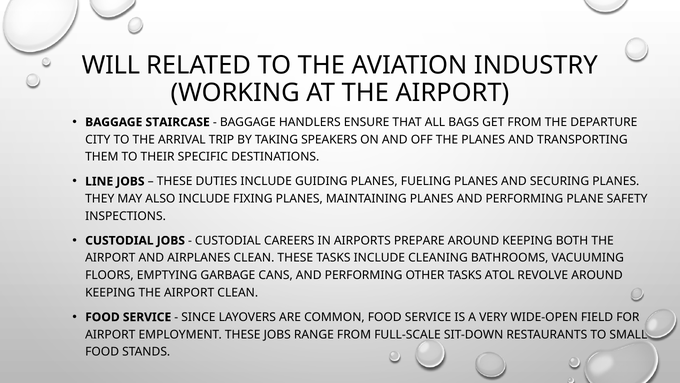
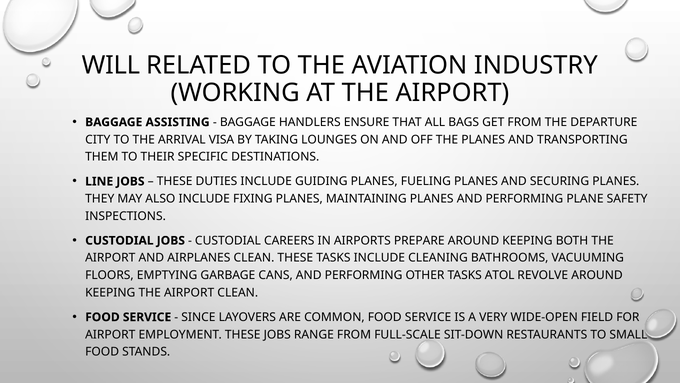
STAIRCASE: STAIRCASE -> ASSISTING
TRIP: TRIP -> VISA
SPEAKERS: SPEAKERS -> LOUNGES
